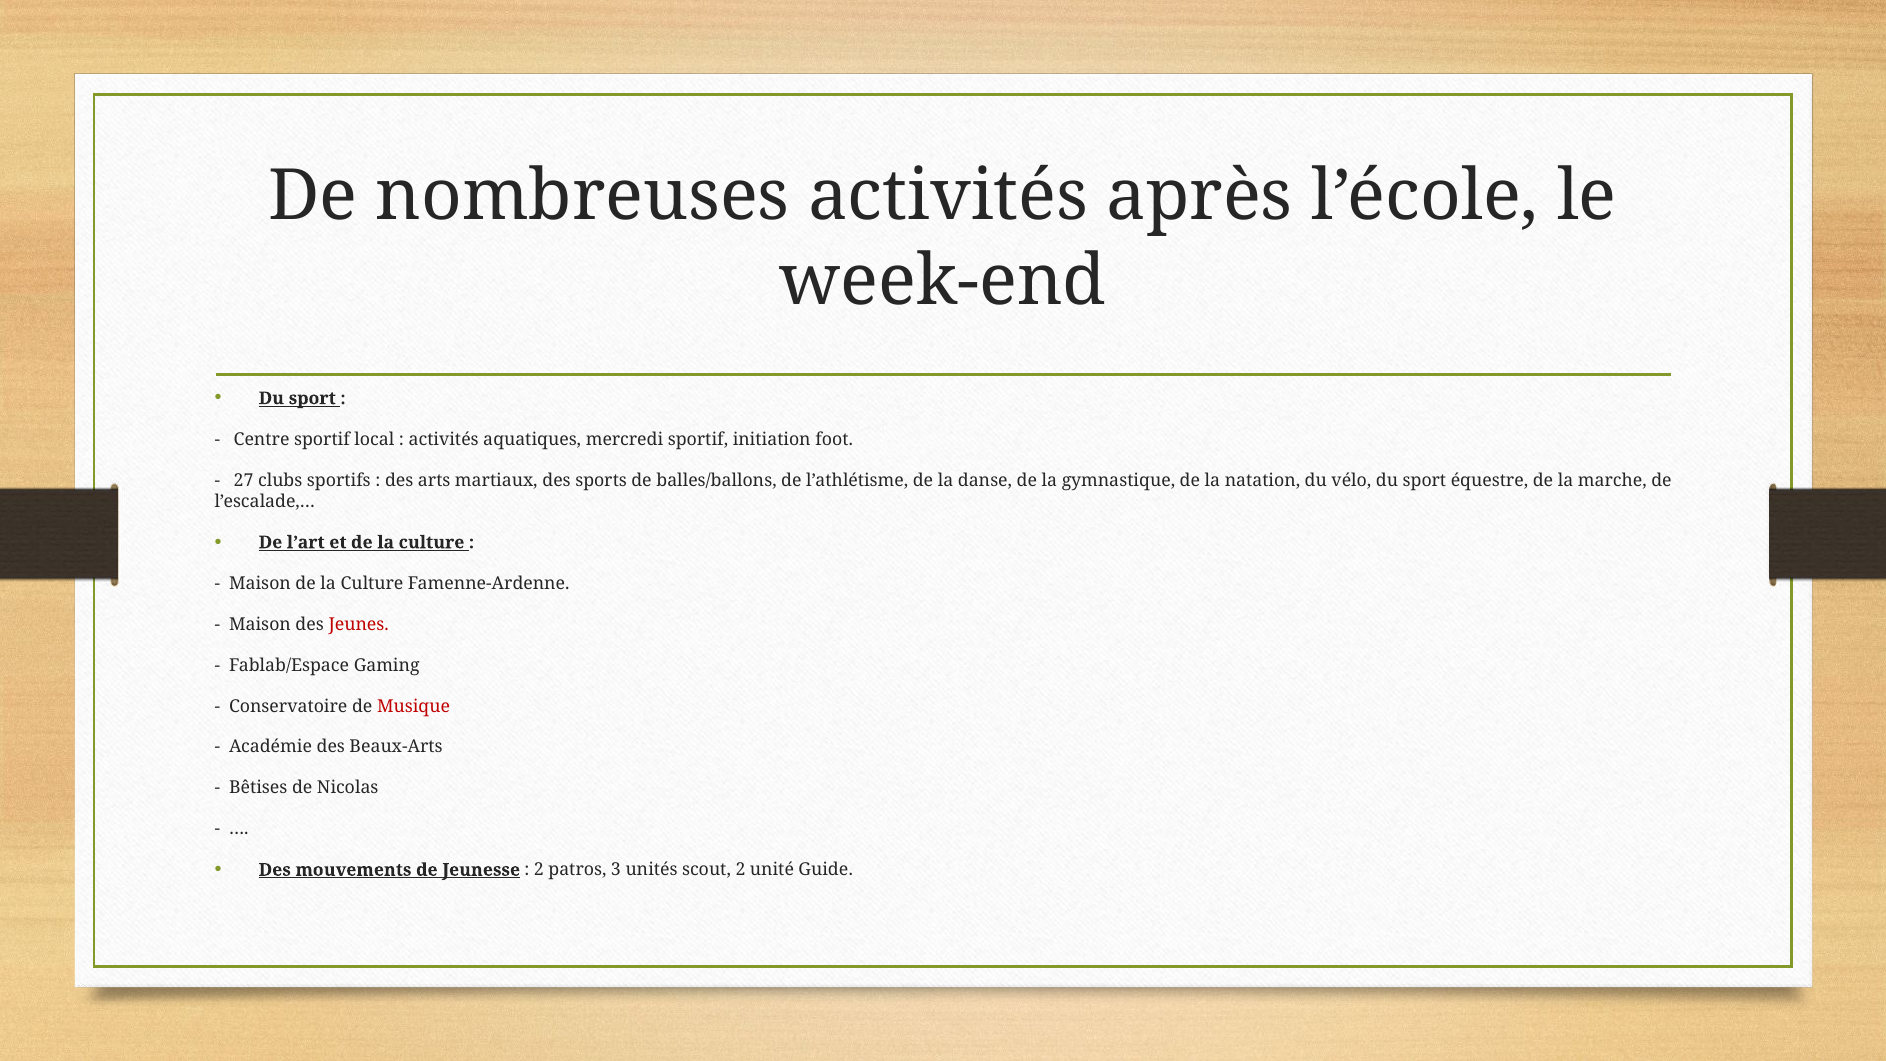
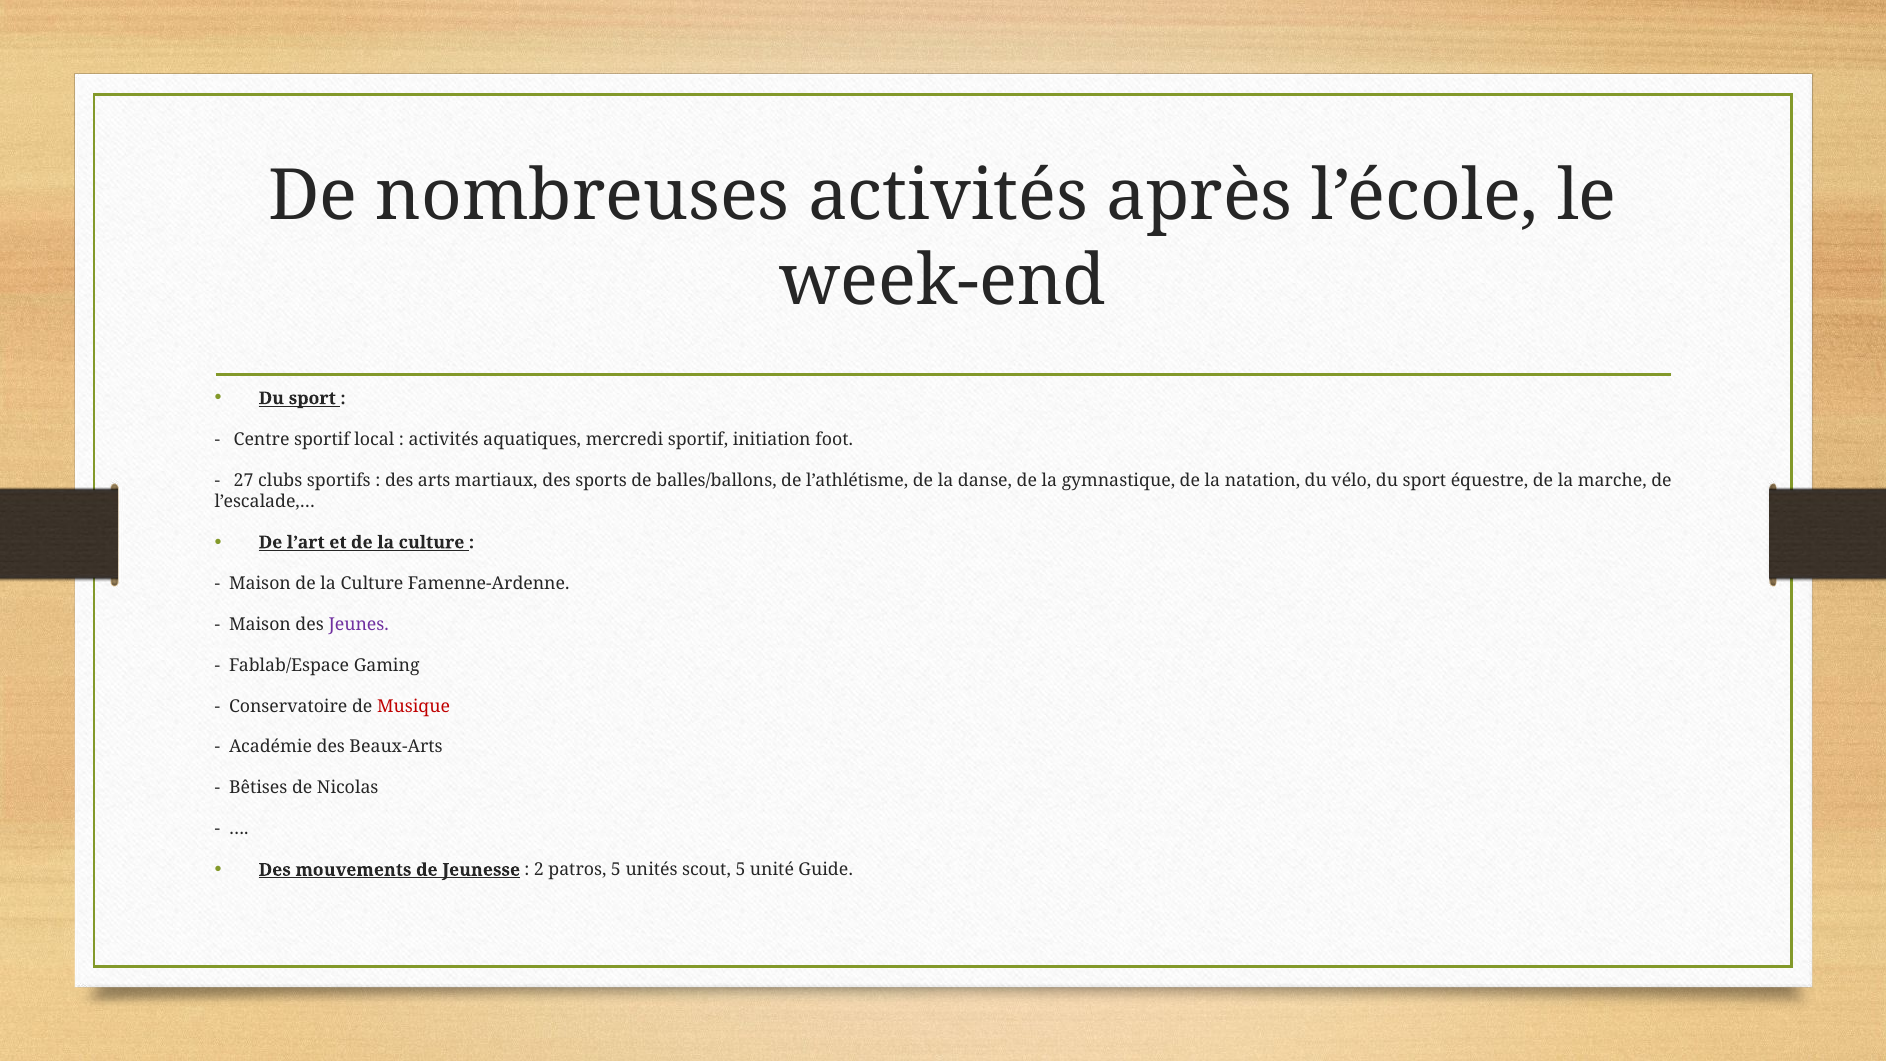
Jeunes colour: red -> purple
patros 3: 3 -> 5
scout 2: 2 -> 5
